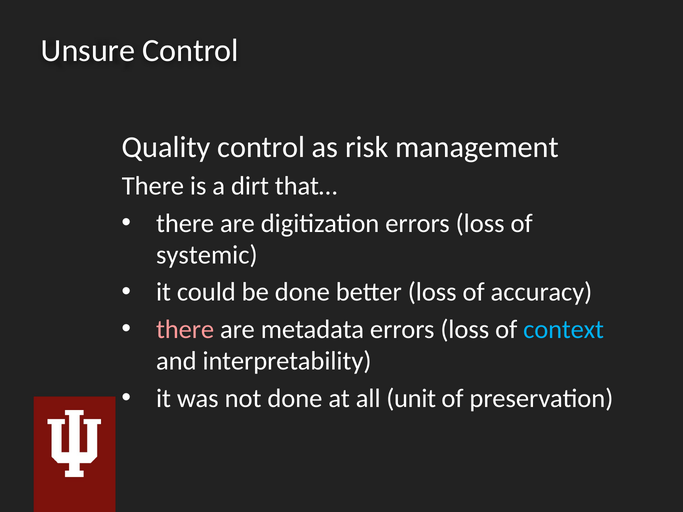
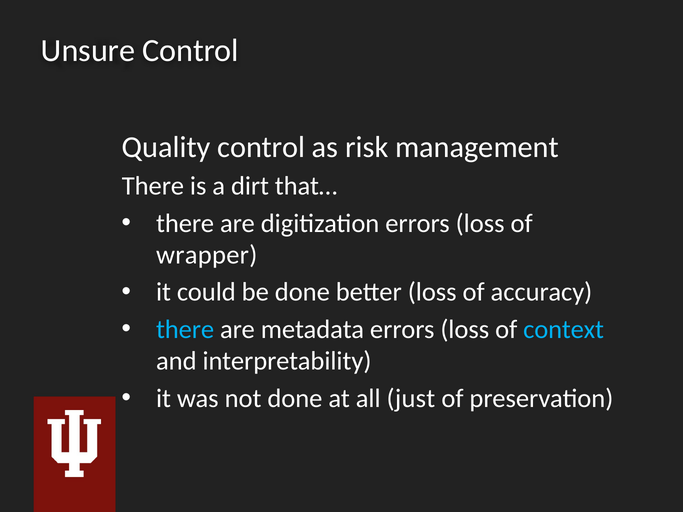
systemic: systemic -> wrapper
there at (185, 330) colour: pink -> light blue
unit: unit -> just
